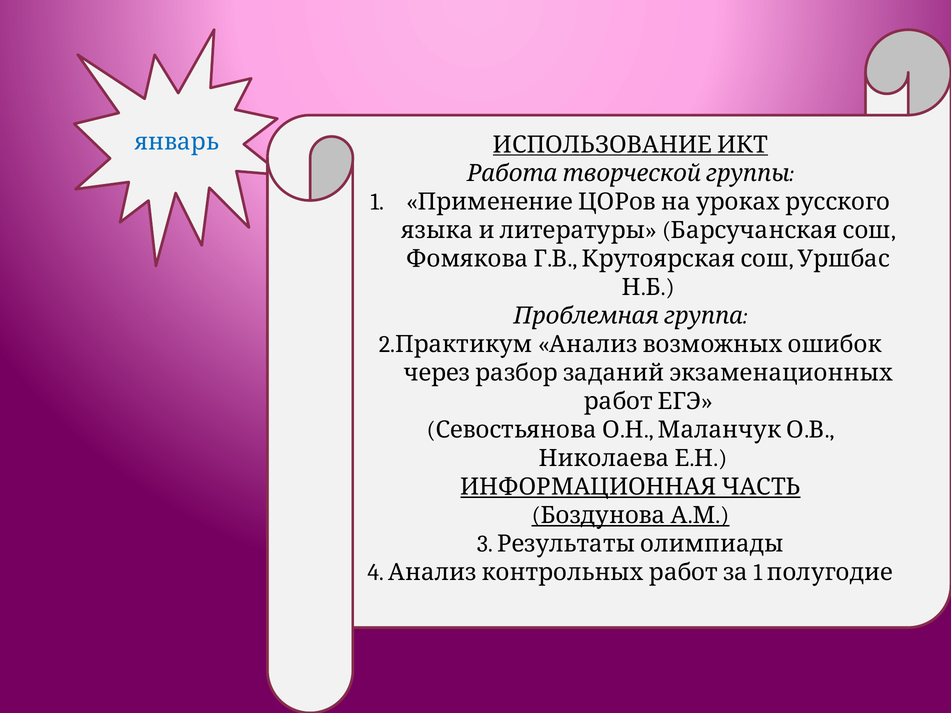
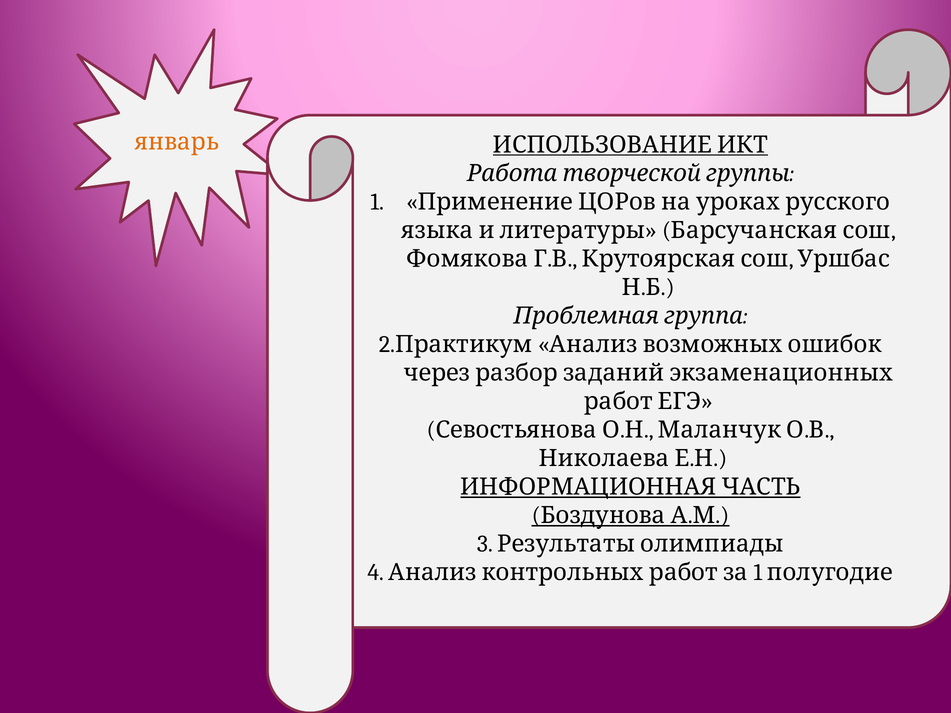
январь colour: blue -> orange
